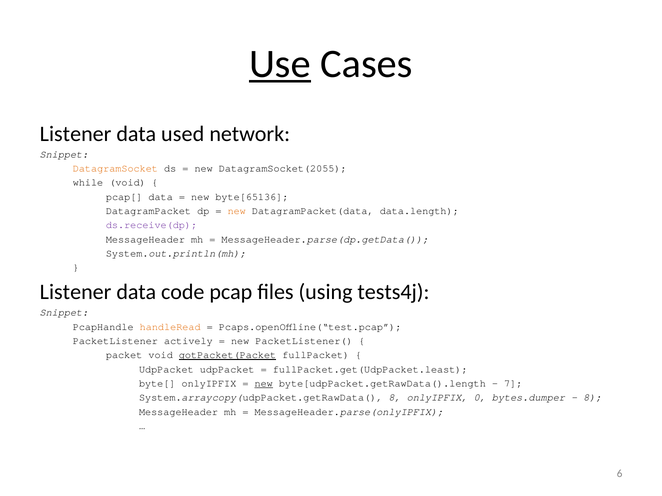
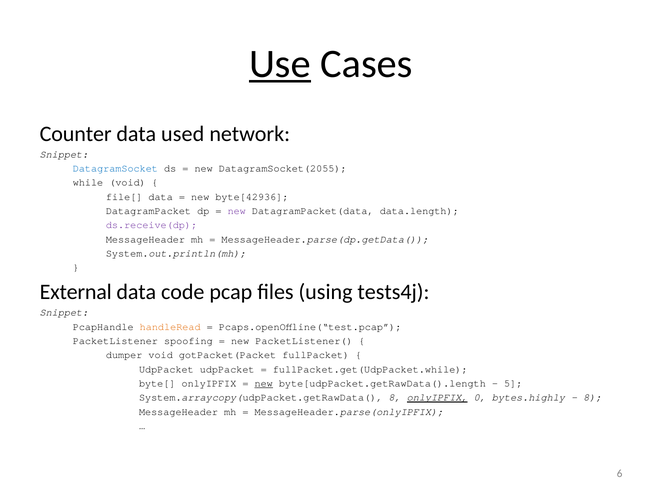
Listener at (76, 134): Listener -> Counter
DatagramSocket colour: orange -> blue
pcap[: pcap[ -> file[
byte[65136: byte[65136 -> byte[42936
new at (237, 211) colour: orange -> purple
Listener at (76, 292): Listener -> External
actively: actively -> spoofing
packet: packet -> dumper
gotPacket(Packet underline: present -> none
fullPacket.get(UdpPacket.least: fullPacket.get(UdpPacket.least -> fullPacket.get(UdpPacket.while
7: 7 -> 5
onlyIPFIX at (437, 398) underline: none -> present
bytes.dumper: bytes.dumper -> bytes.highly
